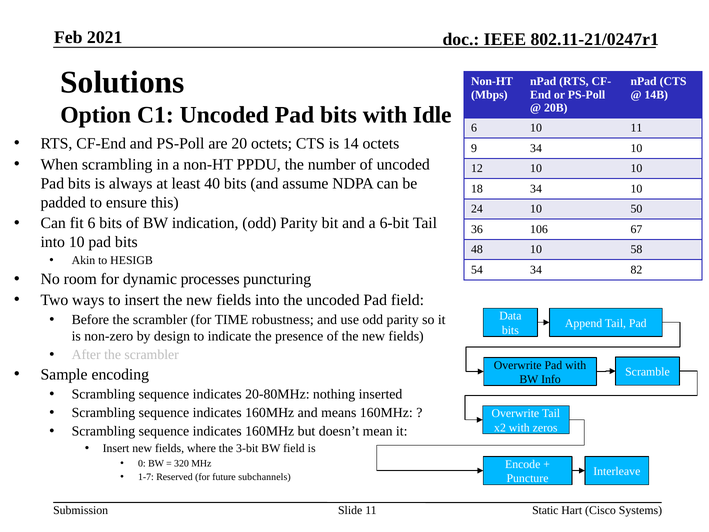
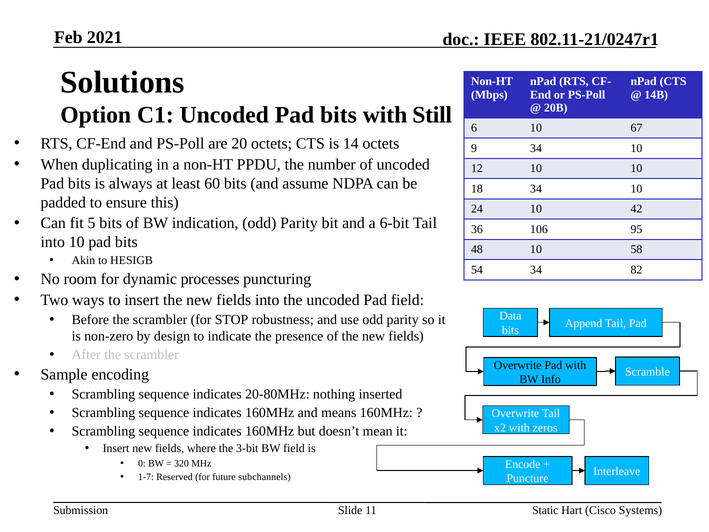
Idle: Idle -> Still
10 11: 11 -> 67
When scrambling: scrambling -> duplicating
40: 40 -> 60
50: 50 -> 42
fit 6: 6 -> 5
67: 67 -> 95
TIME: TIME -> STOP
